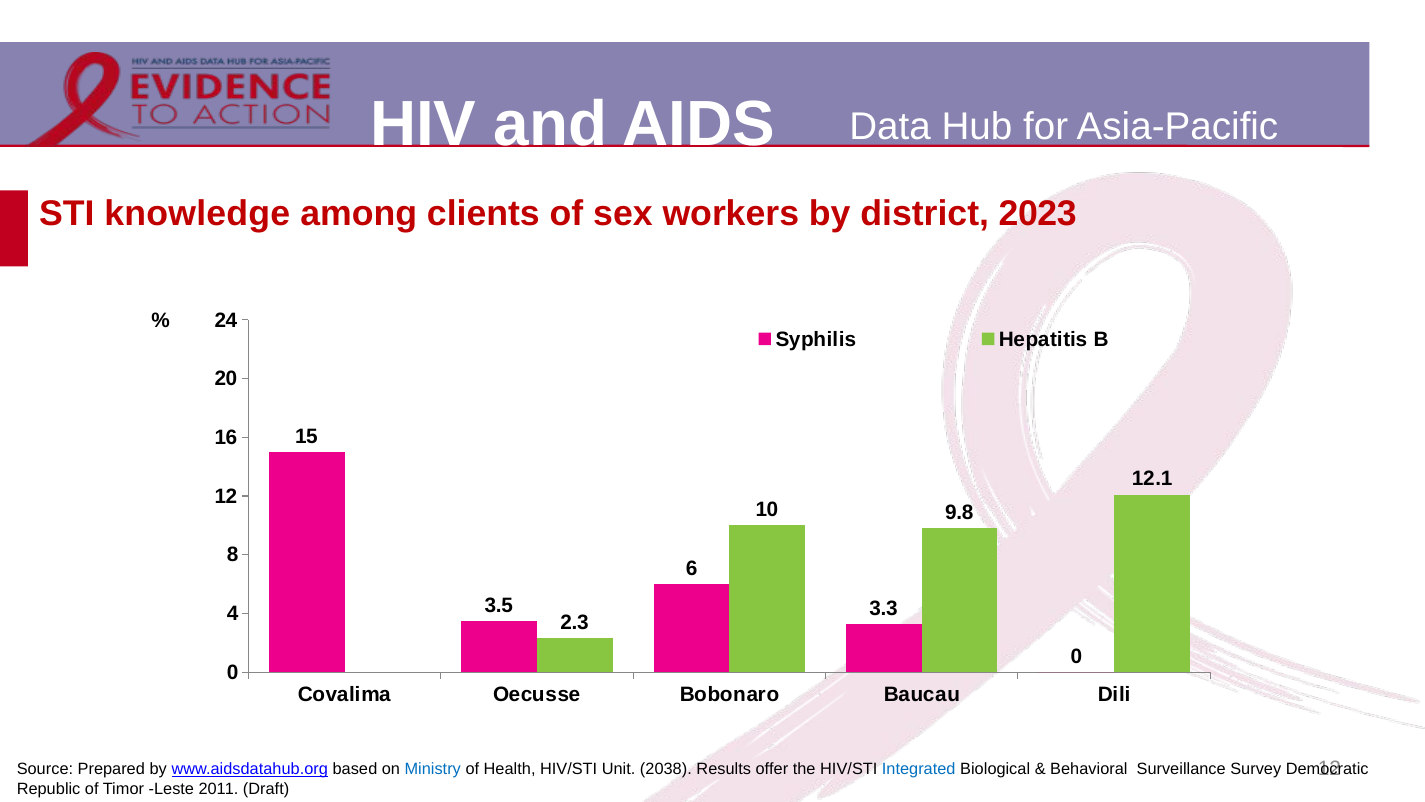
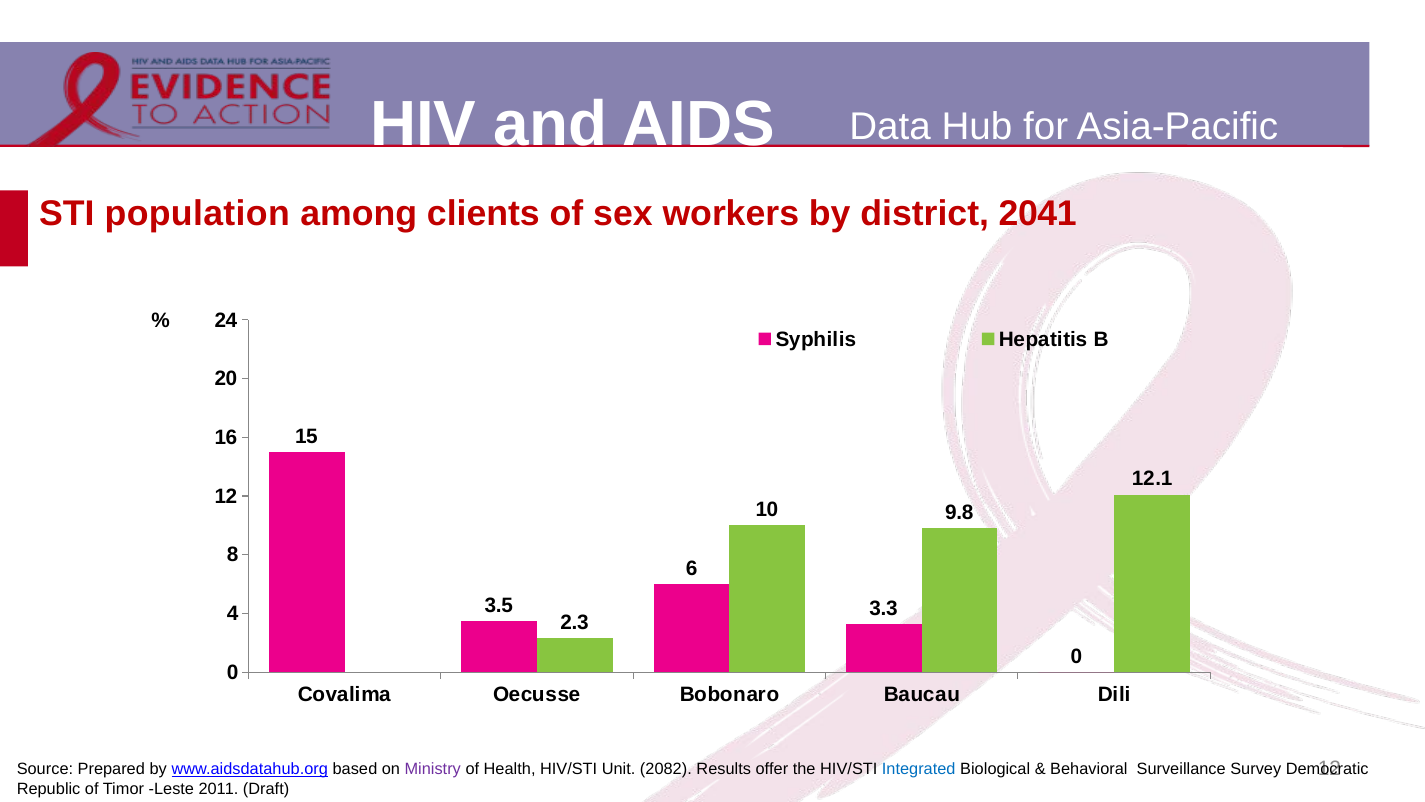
knowledge: knowledge -> population
2023: 2023 -> 2041
Ministry colour: blue -> purple
2038: 2038 -> 2082
